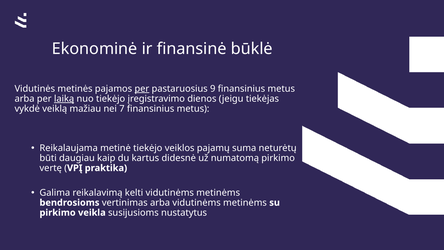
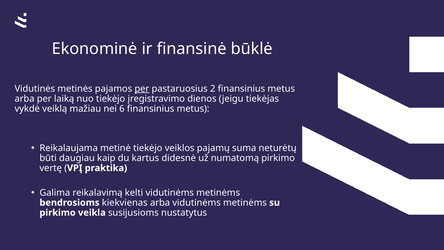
9: 9 -> 2
laiką underline: present -> none
7: 7 -> 6
vertinimas: vertinimas -> kiekvienas
